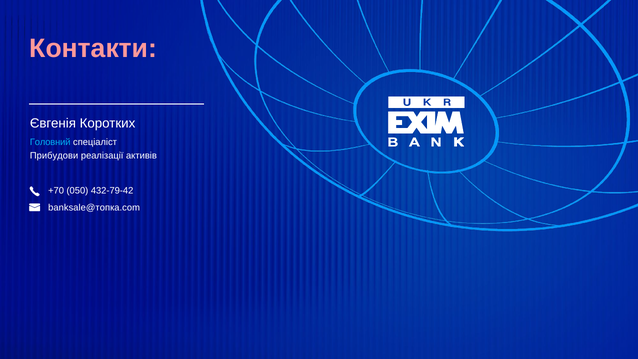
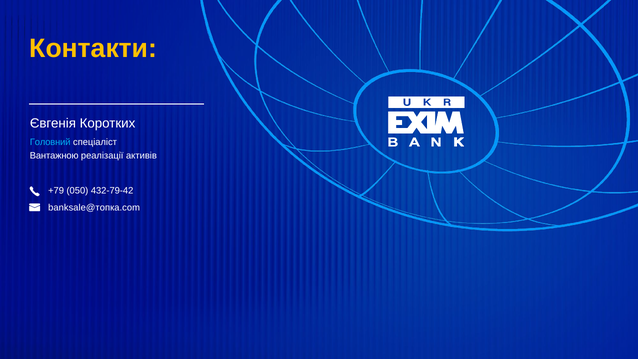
Контакти colour: pink -> yellow
Прибудови: Прибудови -> Вантажною
+70: +70 -> +79
